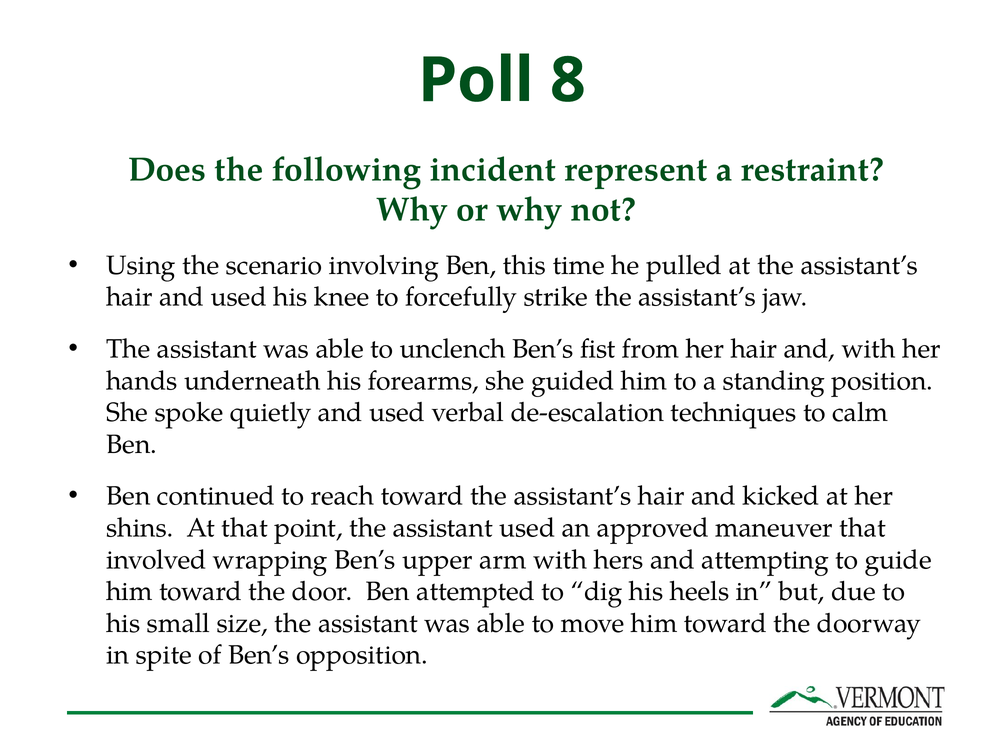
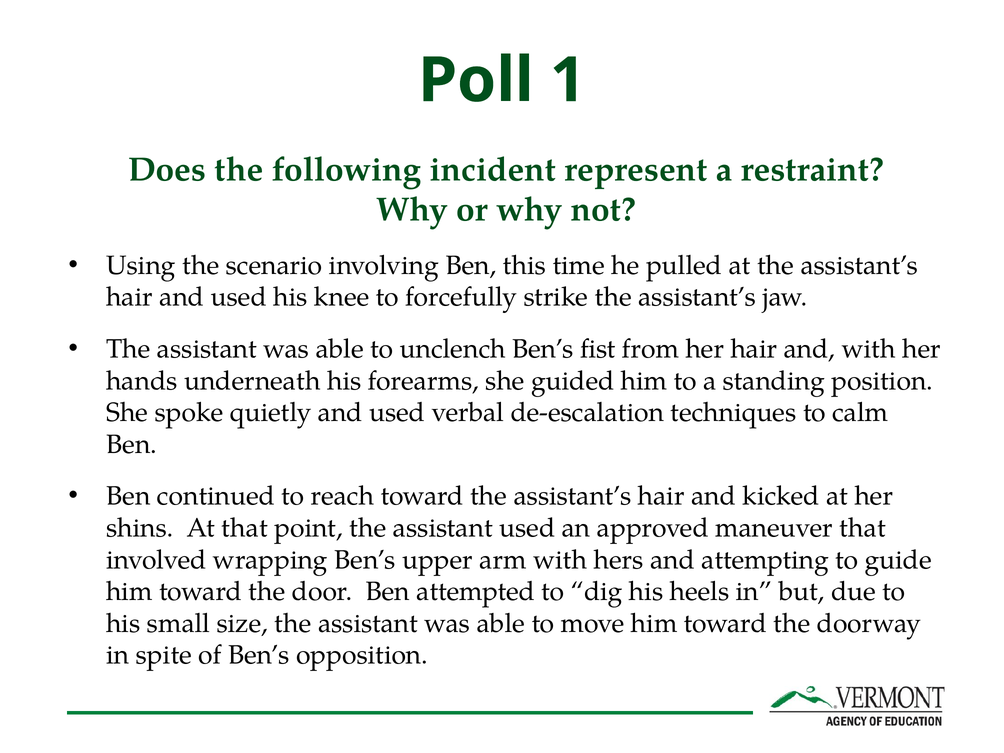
8: 8 -> 1
